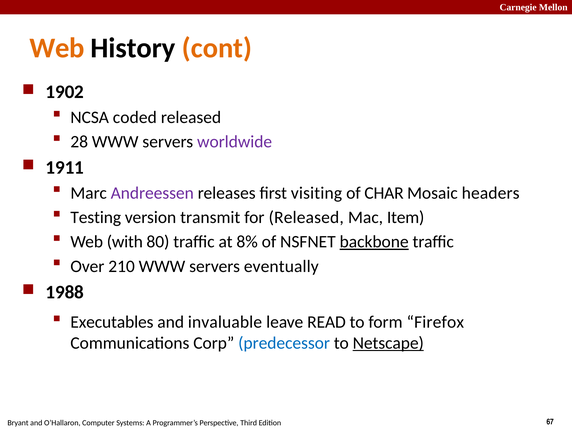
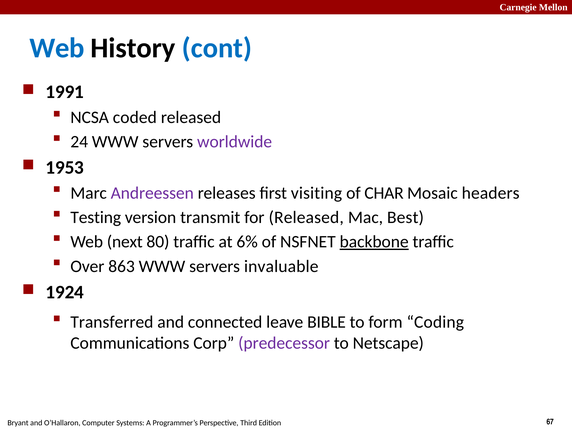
Web at (57, 48) colour: orange -> blue
cont colour: orange -> blue
1902: 1902 -> 1991
28: 28 -> 24
1911: 1911 -> 1953
Item: Item -> Best
with: with -> next
8%: 8% -> 6%
210: 210 -> 863
eventually: eventually -> invaluable
1988: 1988 -> 1924
Executables: Executables -> Transferred
invaluable: invaluable -> connected
READ: READ -> BIBLE
Firefox: Firefox -> Coding
predecessor colour: blue -> purple
Netscape underline: present -> none
